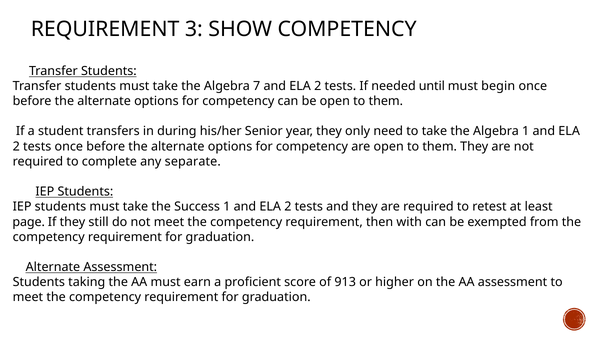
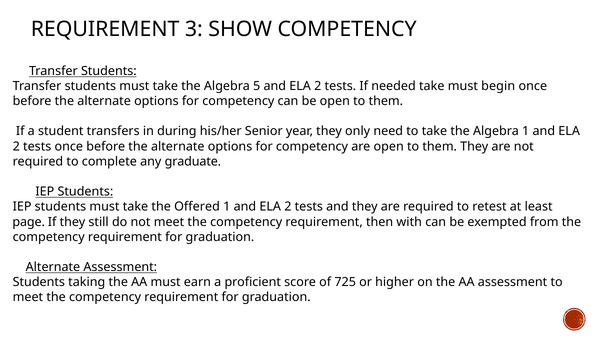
7: 7 -> 5
needed until: until -> take
separate: separate -> graduate
Success: Success -> Offered
913: 913 -> 725
